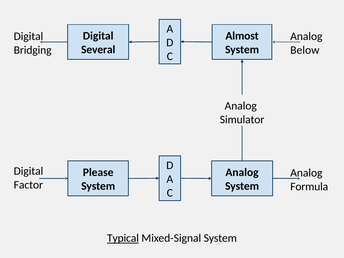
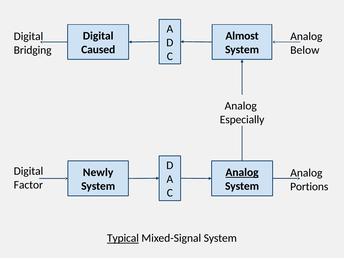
Several: Several -> Caused
Simulator: Simulator -> Especially
Please: Please -> Newly
Analog at (242, 172) underline: none -> present
Formula: Formula -> Portions
